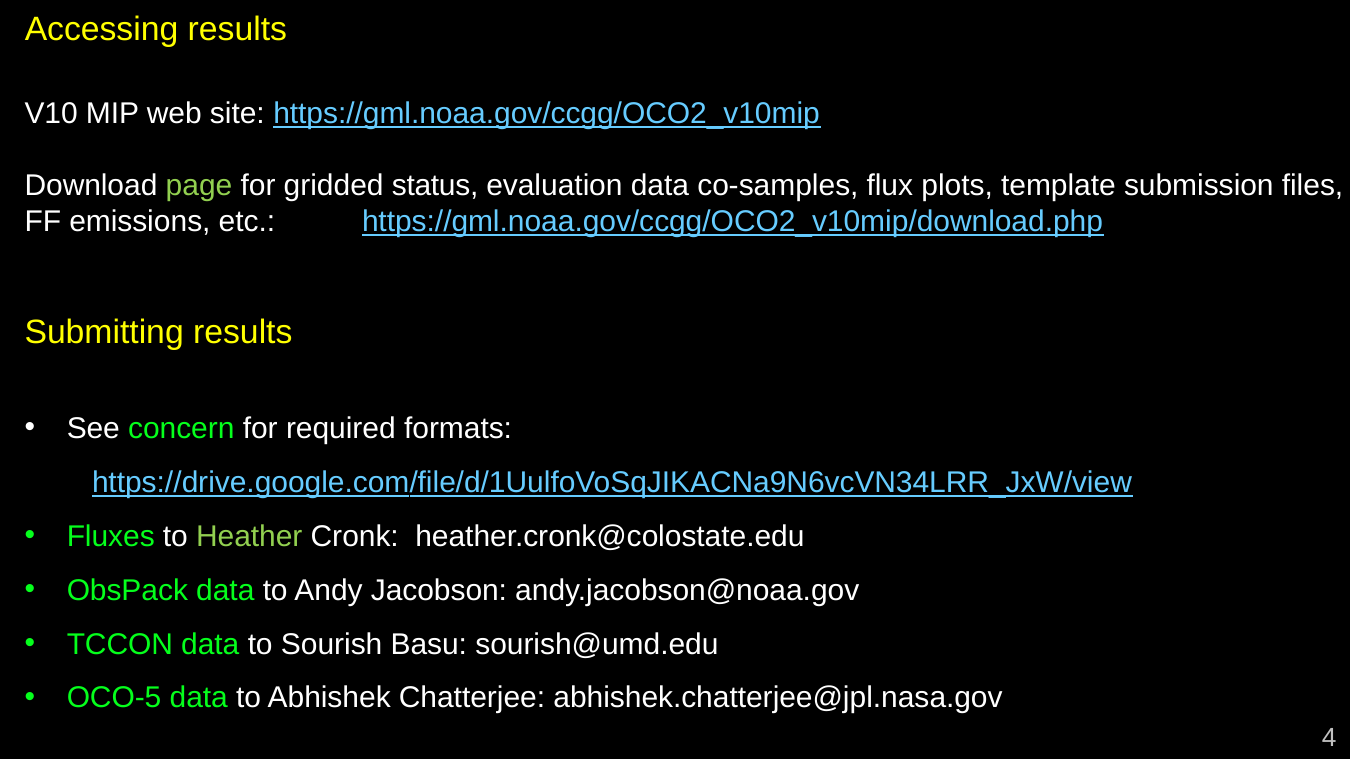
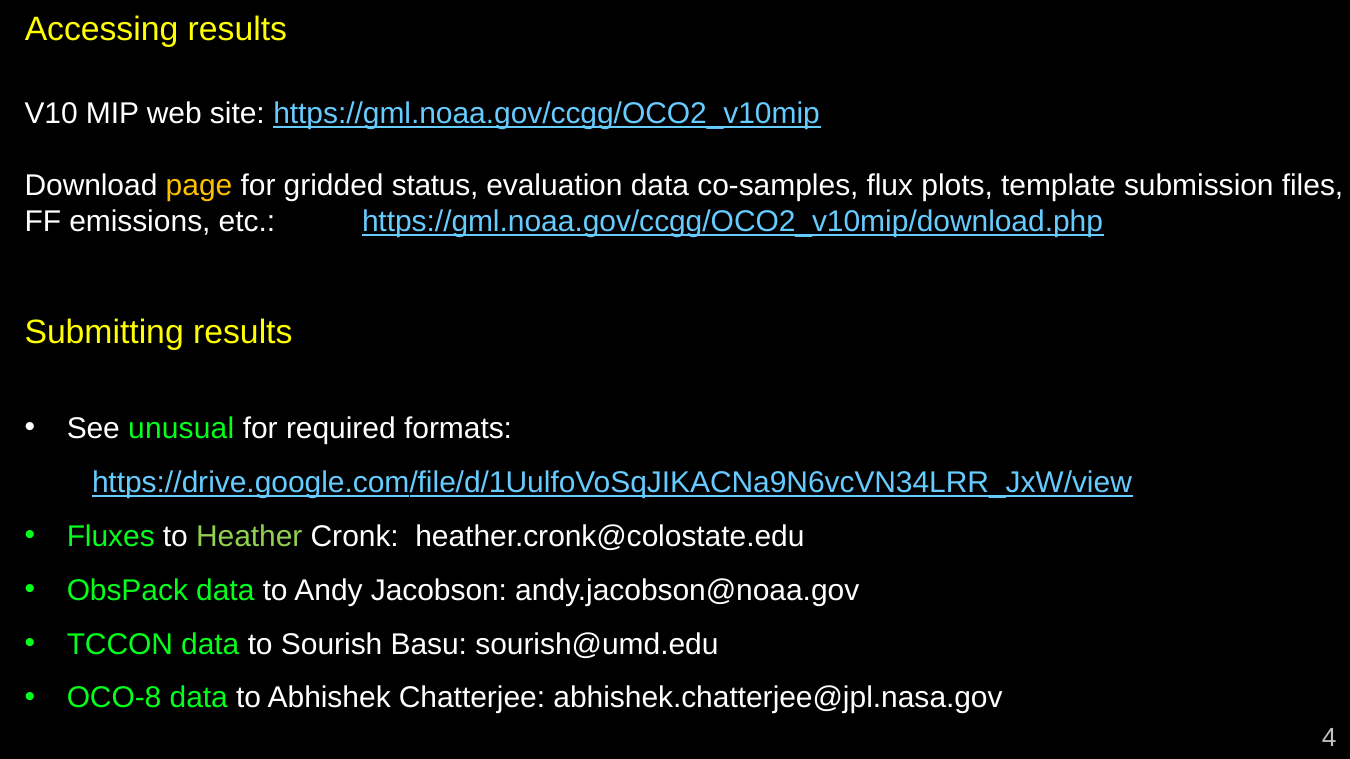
page colour: light green -> yellow
concern: concern -> unusual
OCO-5: OCO-5 -> OCO-8
